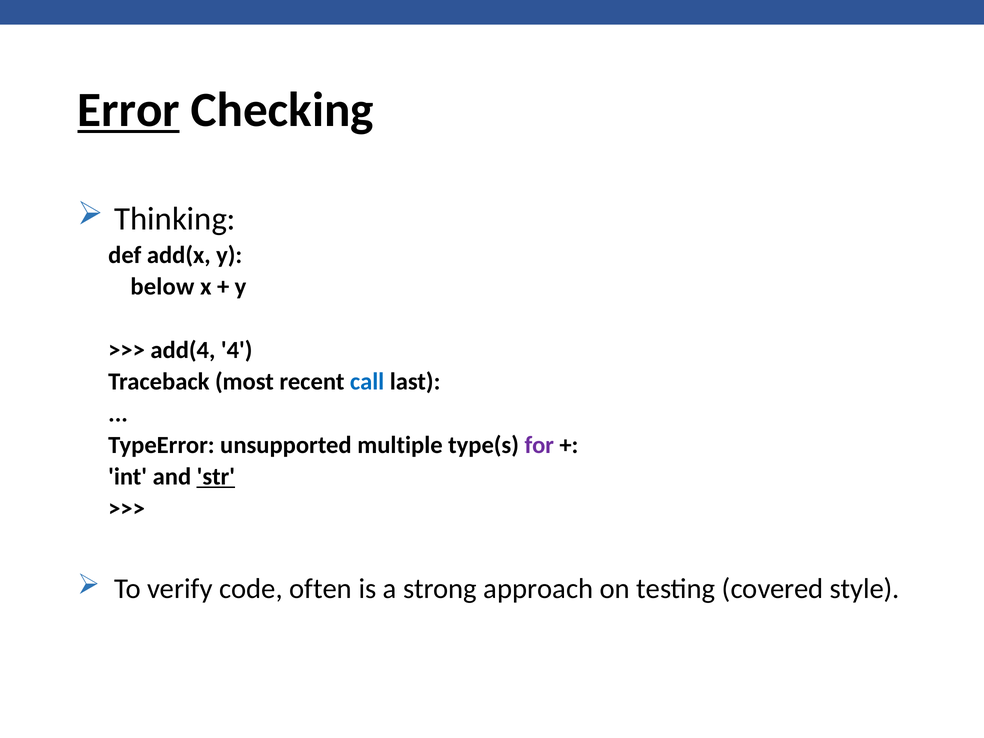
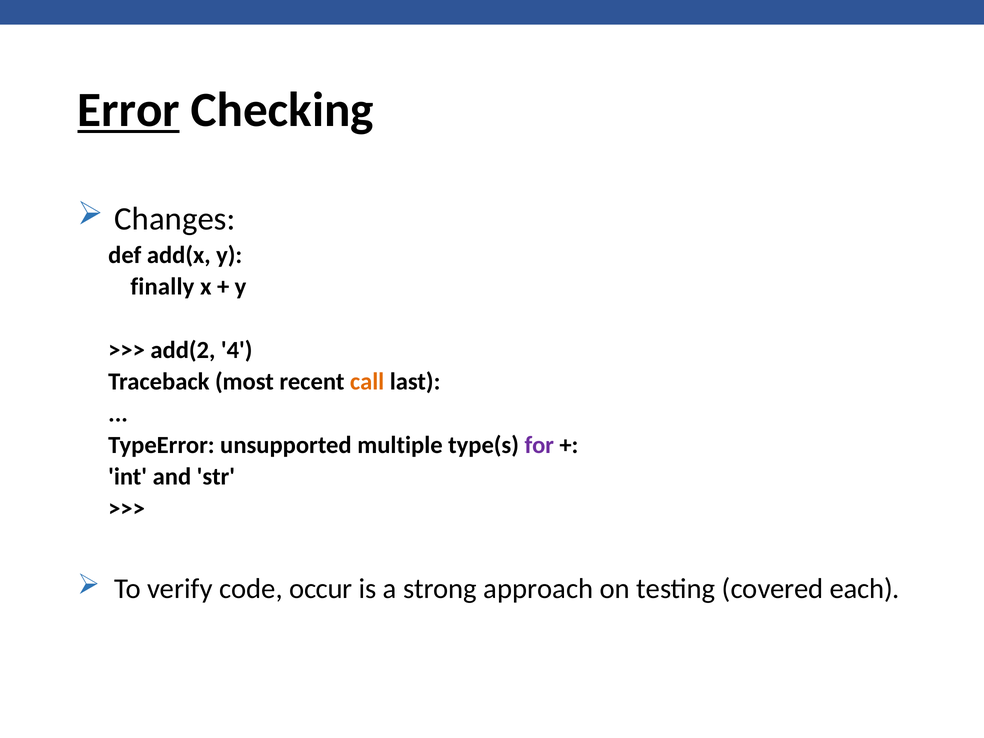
Thinking: Thinking -> Changes
below: below -> finally
add(4: add(4 -> add(2
call colour: blue -> orange
str underline: present -> none
often: often -> occur
style: style -> each
